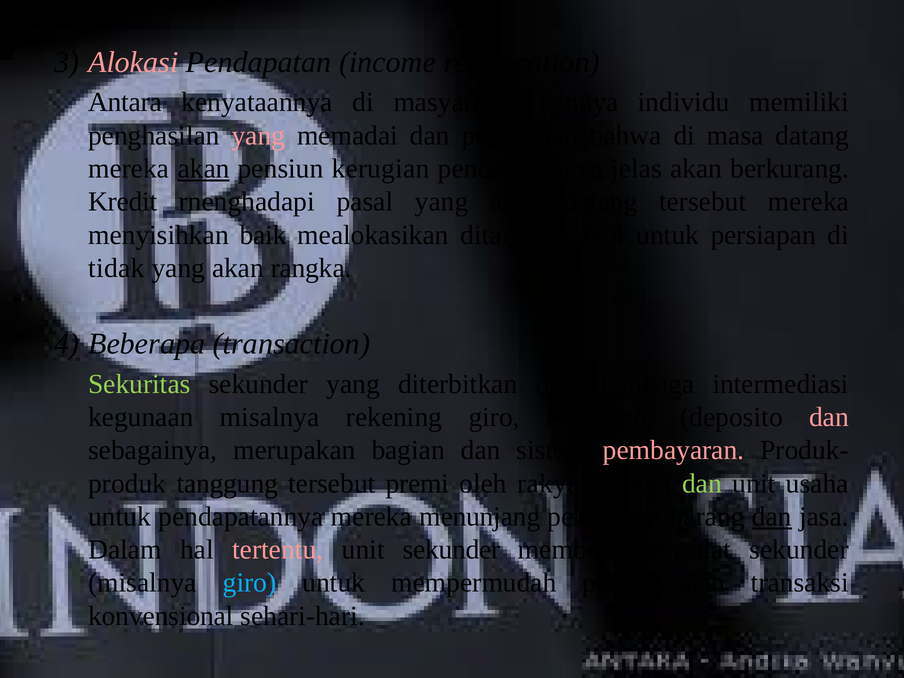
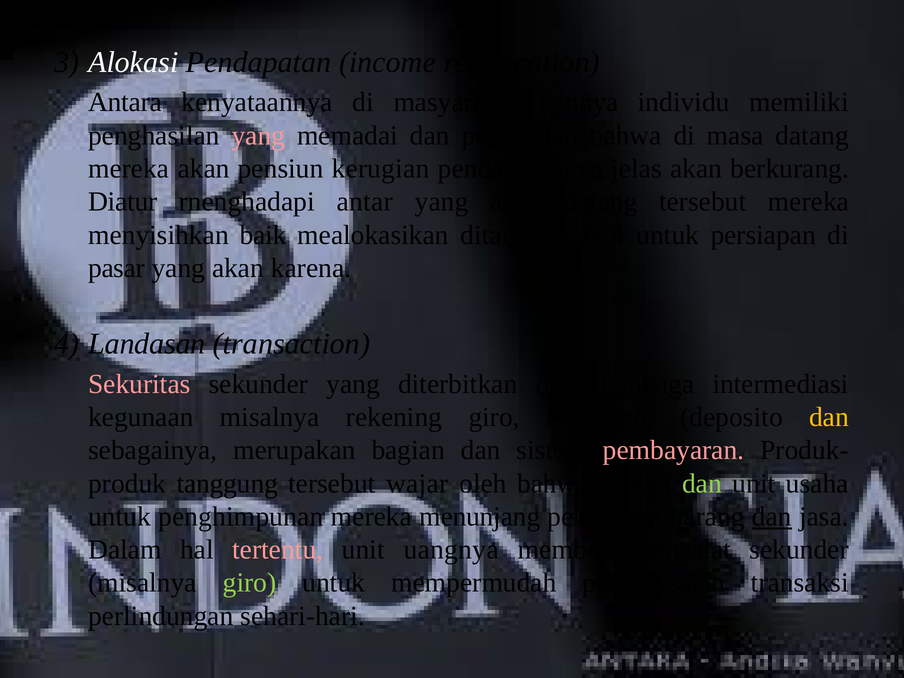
Alokasi colour: pink -> white
akan at (204, 169) underline: present -> none
Kredit: Kredit -> Diatur
pasal: pasal -> antar
tidak: tidak -> pasar
rangka: rangka -> karena
Beberapa: Beberapa -> Landasan
Sekuritas colour: light green -> pink
dan at (829, 417) colour: pink -> yellow
premi: premi -> wajar
oleh rakyat: rakyat -> bahwa
untuk pendapatannya: pendapatannya -> penghimpunan
unit sekunder: sekunder -> uangnya
giro at (250, 583) colour: light blue -> light green
konvensional: konvensional -> perlindungan
